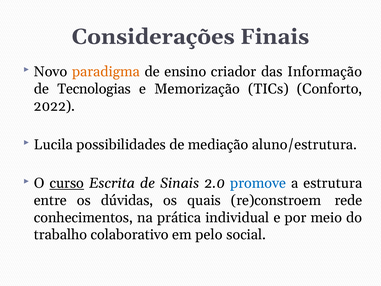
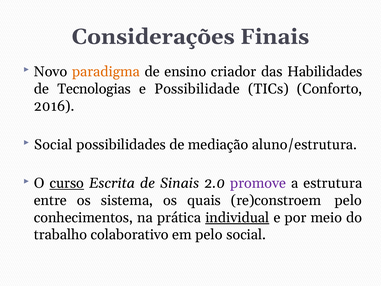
Informação: Informação -> Habilidades
Memorização: Memorização -> Possibilidade
2022: 2022 -> 2016
Lucila at (53, 145): Lucila -> Social
promove colour: blue -> purple
dúvidas: dúvidas -> sistema
re)constroem rede: rede -> pelo
individual underline: none -> present
